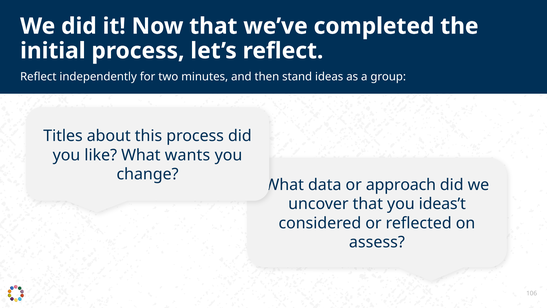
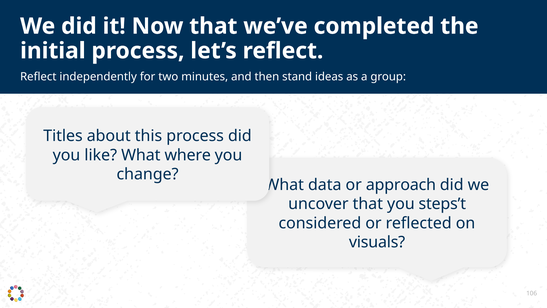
wants: wants -> where
ideas’t: ideas’t -> steps’t
assess: assess -> visuals
